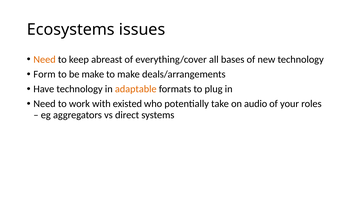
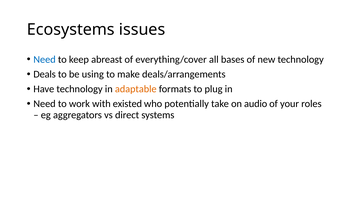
Need at (45, 60) colour: orange -> blue
Form: Form -> Deals
be make: make -> using
